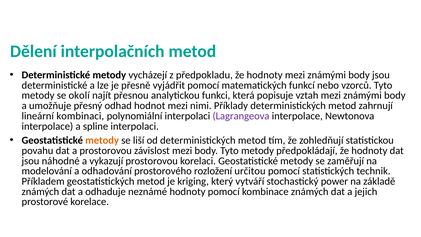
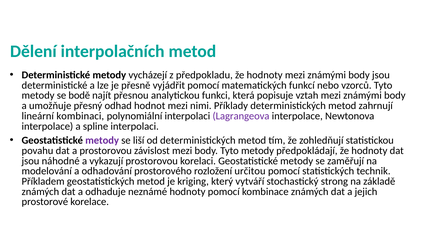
okolí: okolí -> bodě
metody at (102, 140) colour: orange -> purple
power: power -> strong
